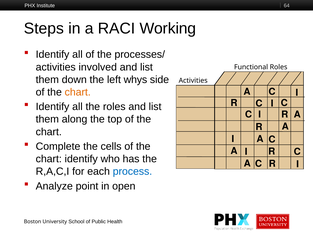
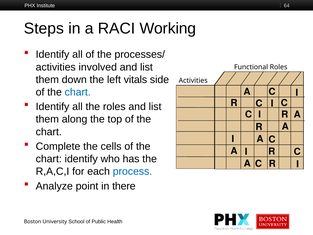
whys: whys -> vitals
chart at (78, 92) colour: orange -> blue
open: open -> there
